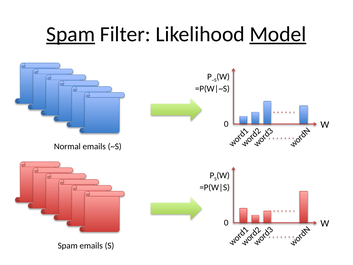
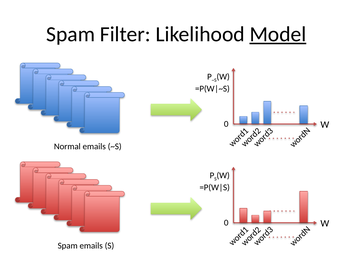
Spam at (71, 34) underline: present -> none
